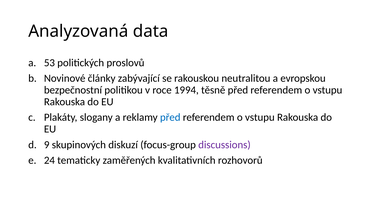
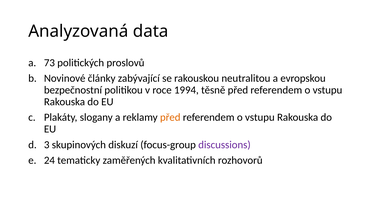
53: 53 -> 73
před at (170, 117) colour: blue -> orange
9: 9 -> 3
